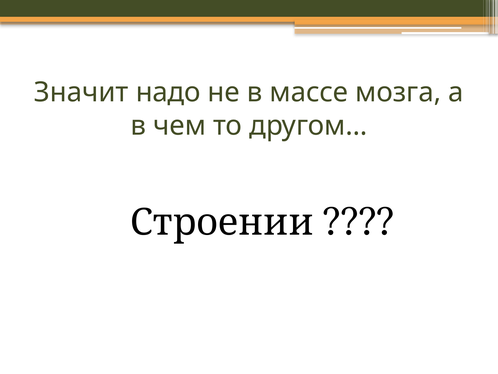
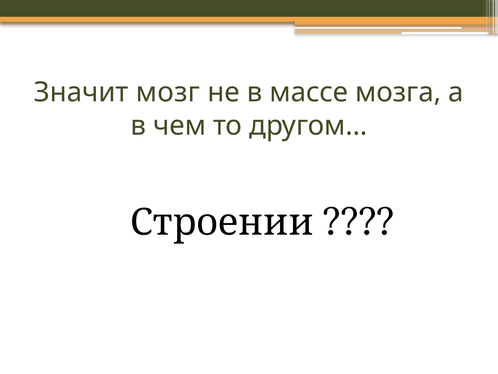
надо: надо -> мозг
